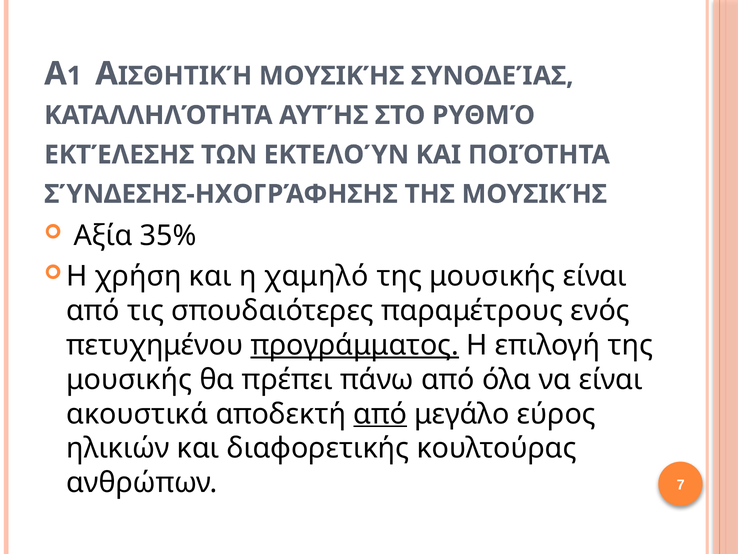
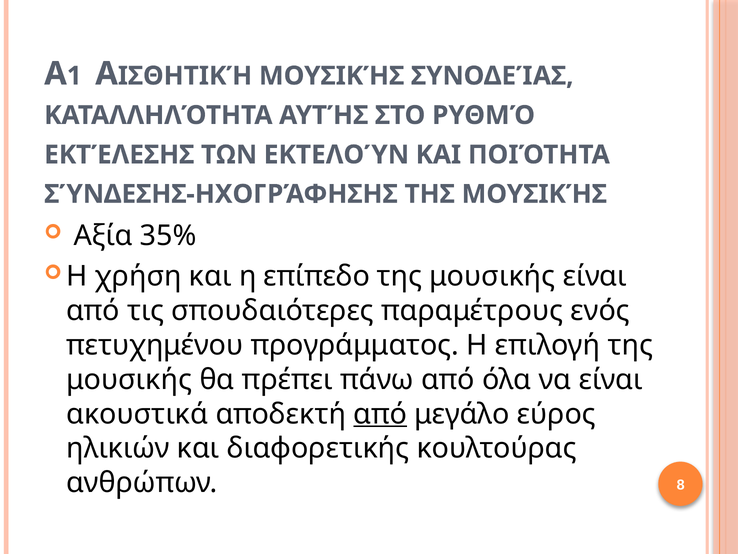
χαμηλό: χαμηλό -> επίπεδο
προγράμματος underline: present -> none
7: 7 -> 8
